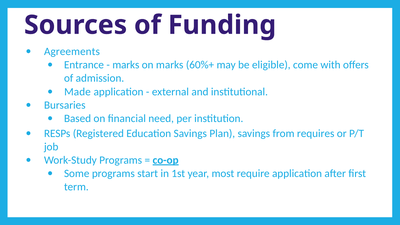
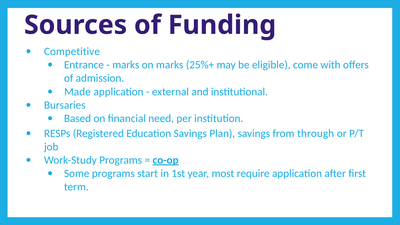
Agreements: Agreements -> Competitive
60%+: 60%+ -> 25%+
requires: requires -> through
